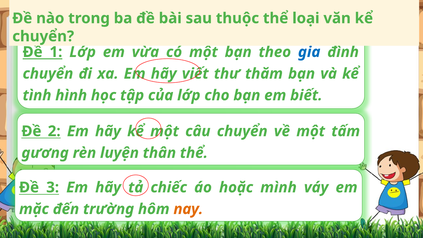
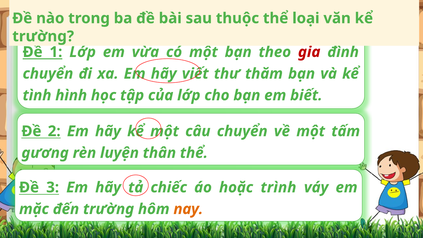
chuyển at (43, 36): chuyển -> trường
gia colour: blue -> red
mình: mình -> trình
